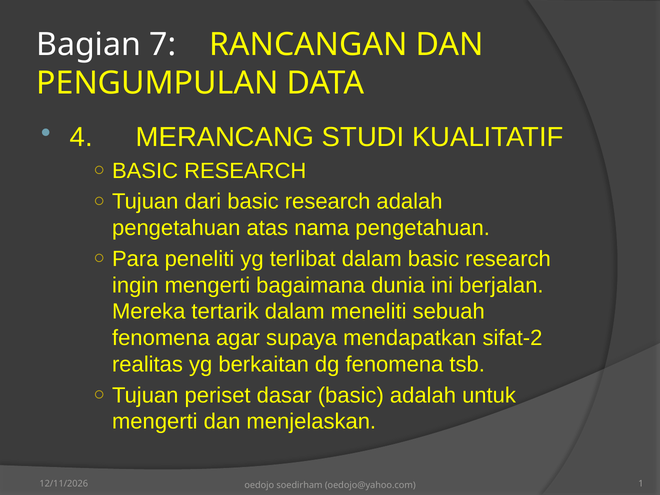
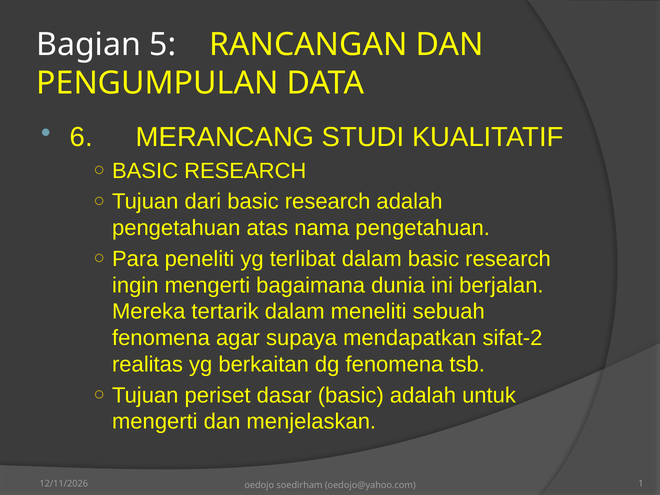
7: 7 -> 5
4: 4 -> 6
